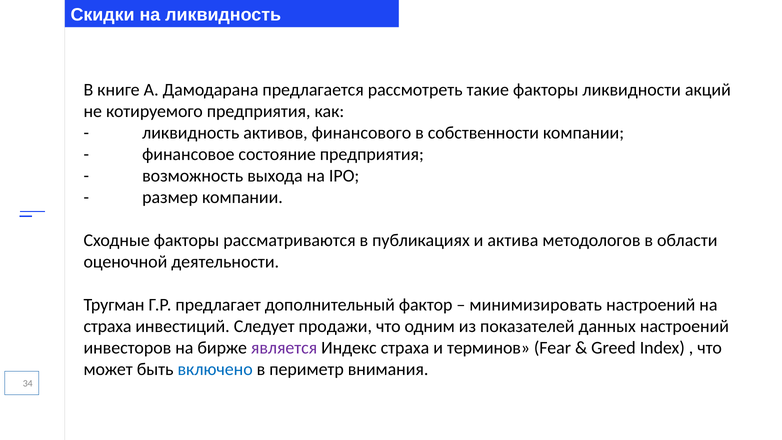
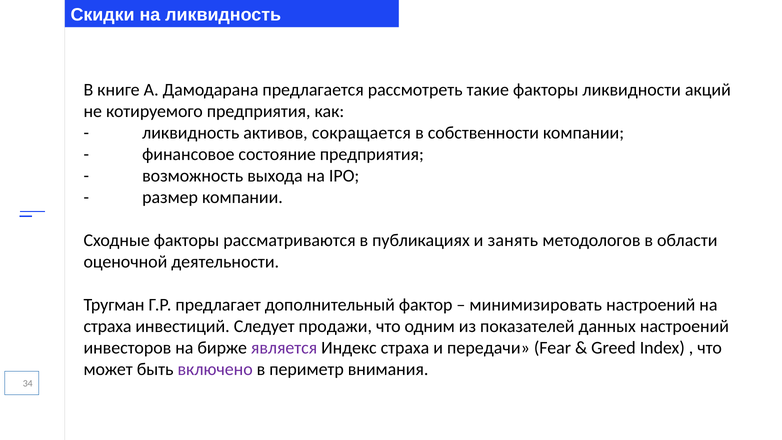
финансового: финансового -> сокращается
актива: актива -> занять
терминов: терминов -> передачи
включено colour: blue -> purple
